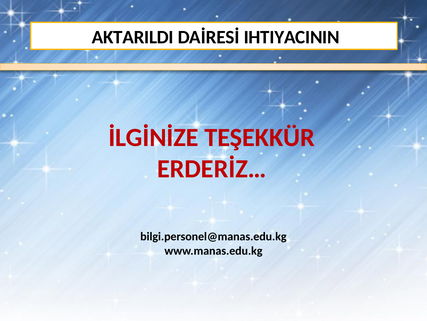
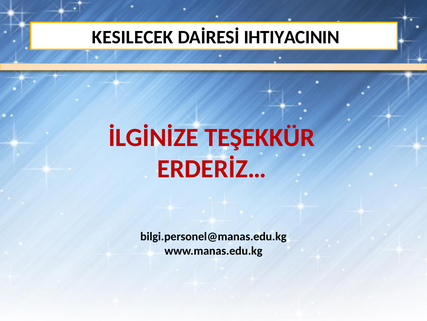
AKTARILDI: AKTARILDI -> KESILECEK
